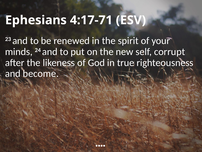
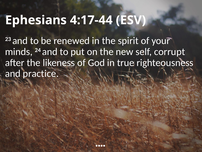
4:17-71: 4:17-71 -> 4:17-44
become: become -> practice
